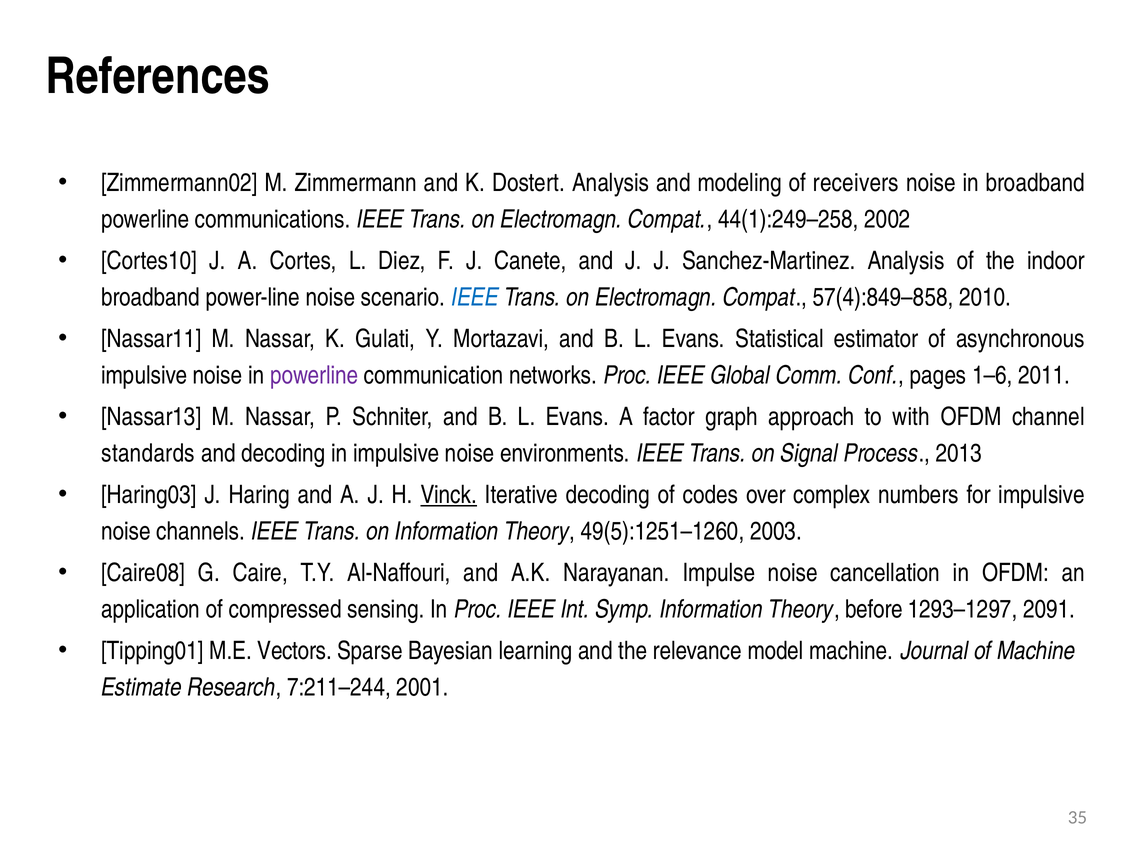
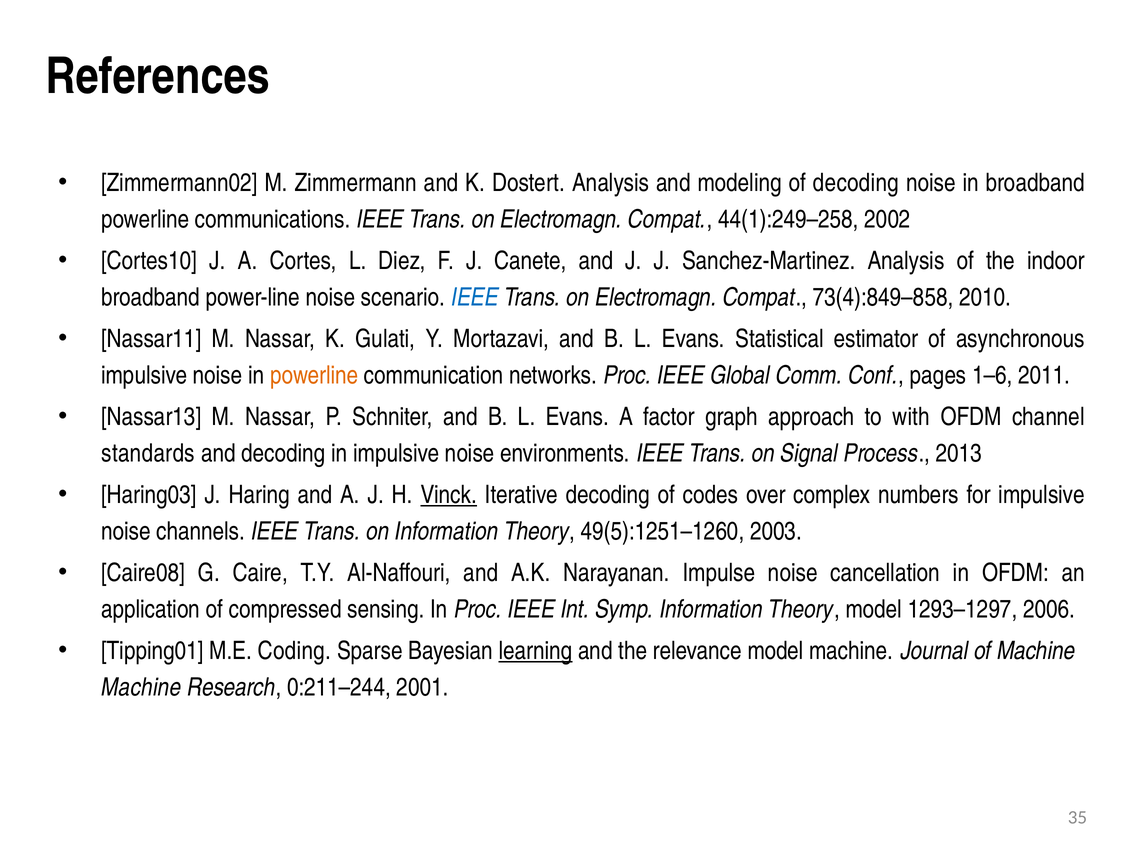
of receivers: receivers -> decoding
57(4):849–858: 57(4):849–858 -> 73(4):849–858
powerline at (314, 376) colour: purple -> orange
Theory before: before -> model
2091: 2091 -> 2006
Vectors: Vectors -> Coding
learning underline: none -> present
Estimate at (141, 688): Estimate -> Machine
7:211–244: 7:211–244 -> 0:211–244
